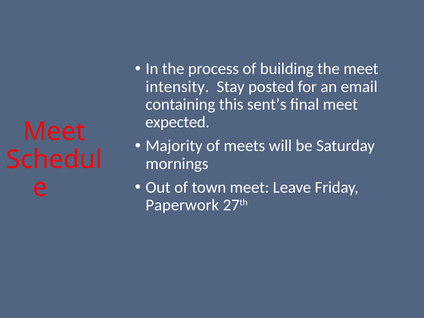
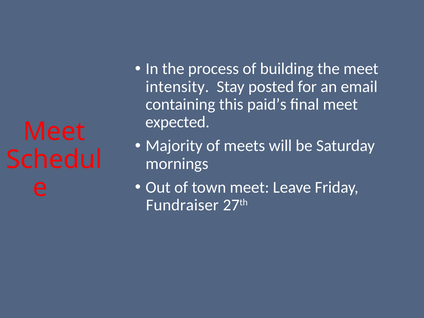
sent’s: sent’s -> paid’s
Paperwork: Paperwork -> Fundraiser
